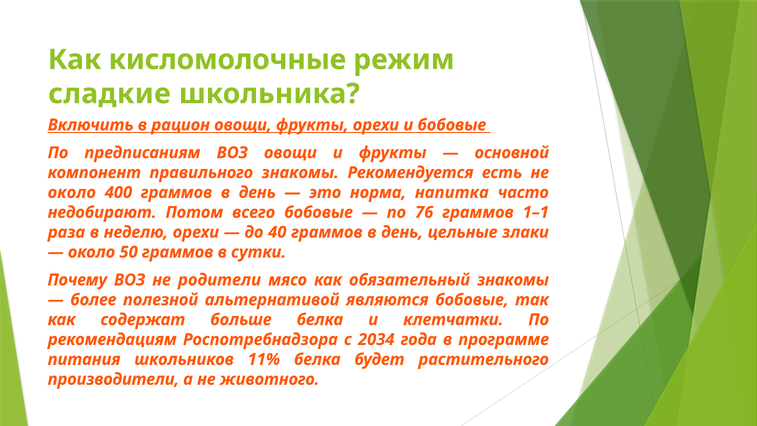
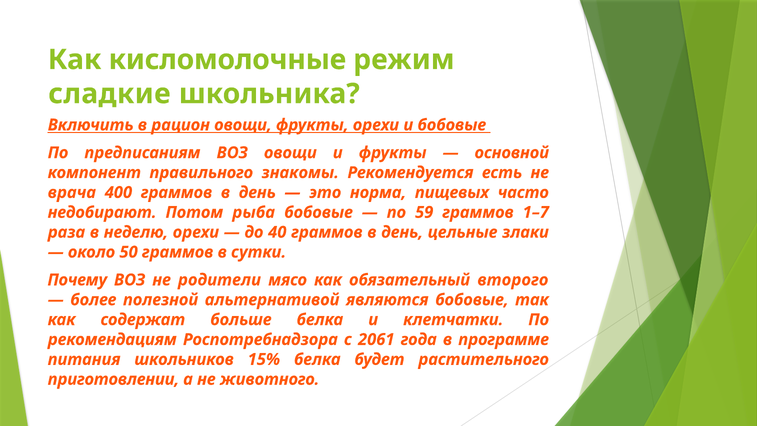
около at (72, 192): около -> врача
напитка: напитка -> пищевых
всего: всего -> рыба
76: 76 -> 59
1–1: 1–1 -> 1–7
обязательный знакомы: знакомы -> второго
2034: 2034 -> 2061
11%: 11% -> 15%
производители: производители -> приготовлении
